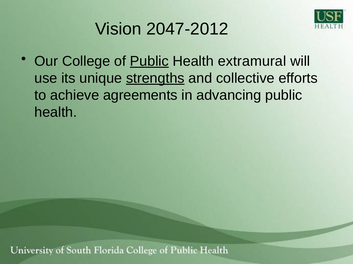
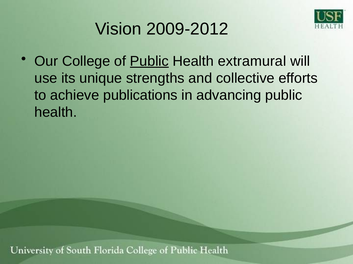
2047-2012: 2047-2012 -> 2009-2012
strengths underline: present -> none
agreements: agreements -> publications
